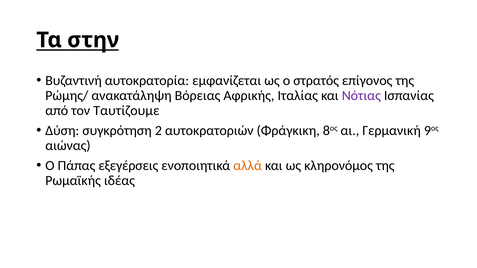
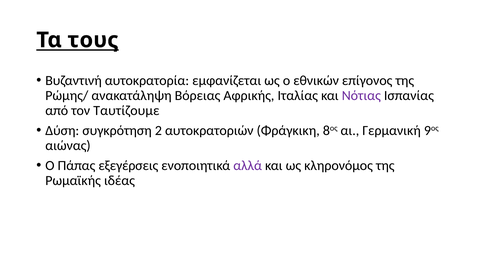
στην: στην -> τους
στρατός: στρατός -> εθνικών
αλλά colour: orange -> purple
